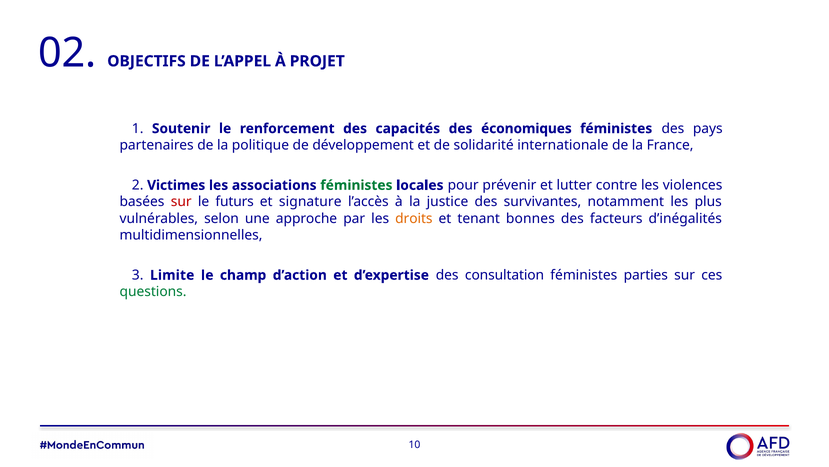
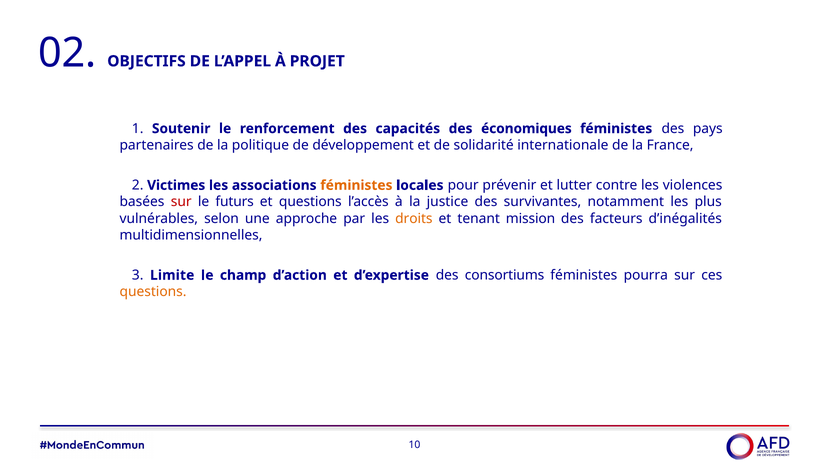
féministes at (356, 185) colour: green -> orange
et signature: signature -> questions
bonnes: bonnes -> mission
consultation: consultation -> consortiums
parties: parties -> pourra
questions at (153, 291) colour: green -> orange
